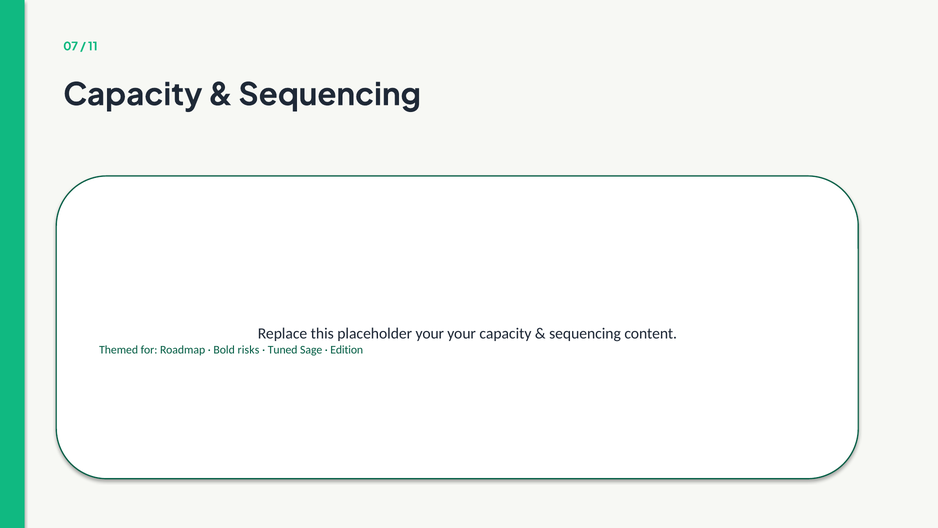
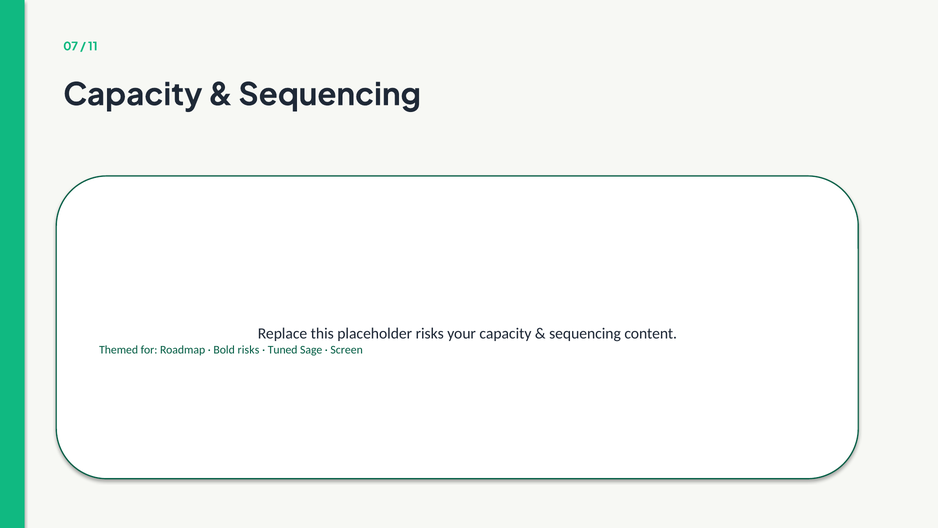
placeholder your: your -> risks
Edition: Edition -> Screen
